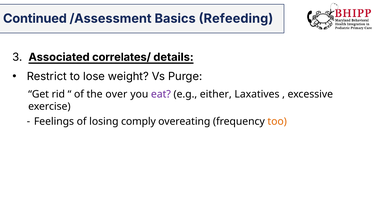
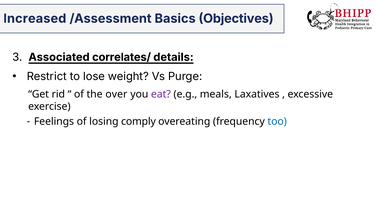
Continued: Continued -> Increased
Refeeding: Refeeding -> Objectives
either: either -> meals
too colour: orange -> blue
